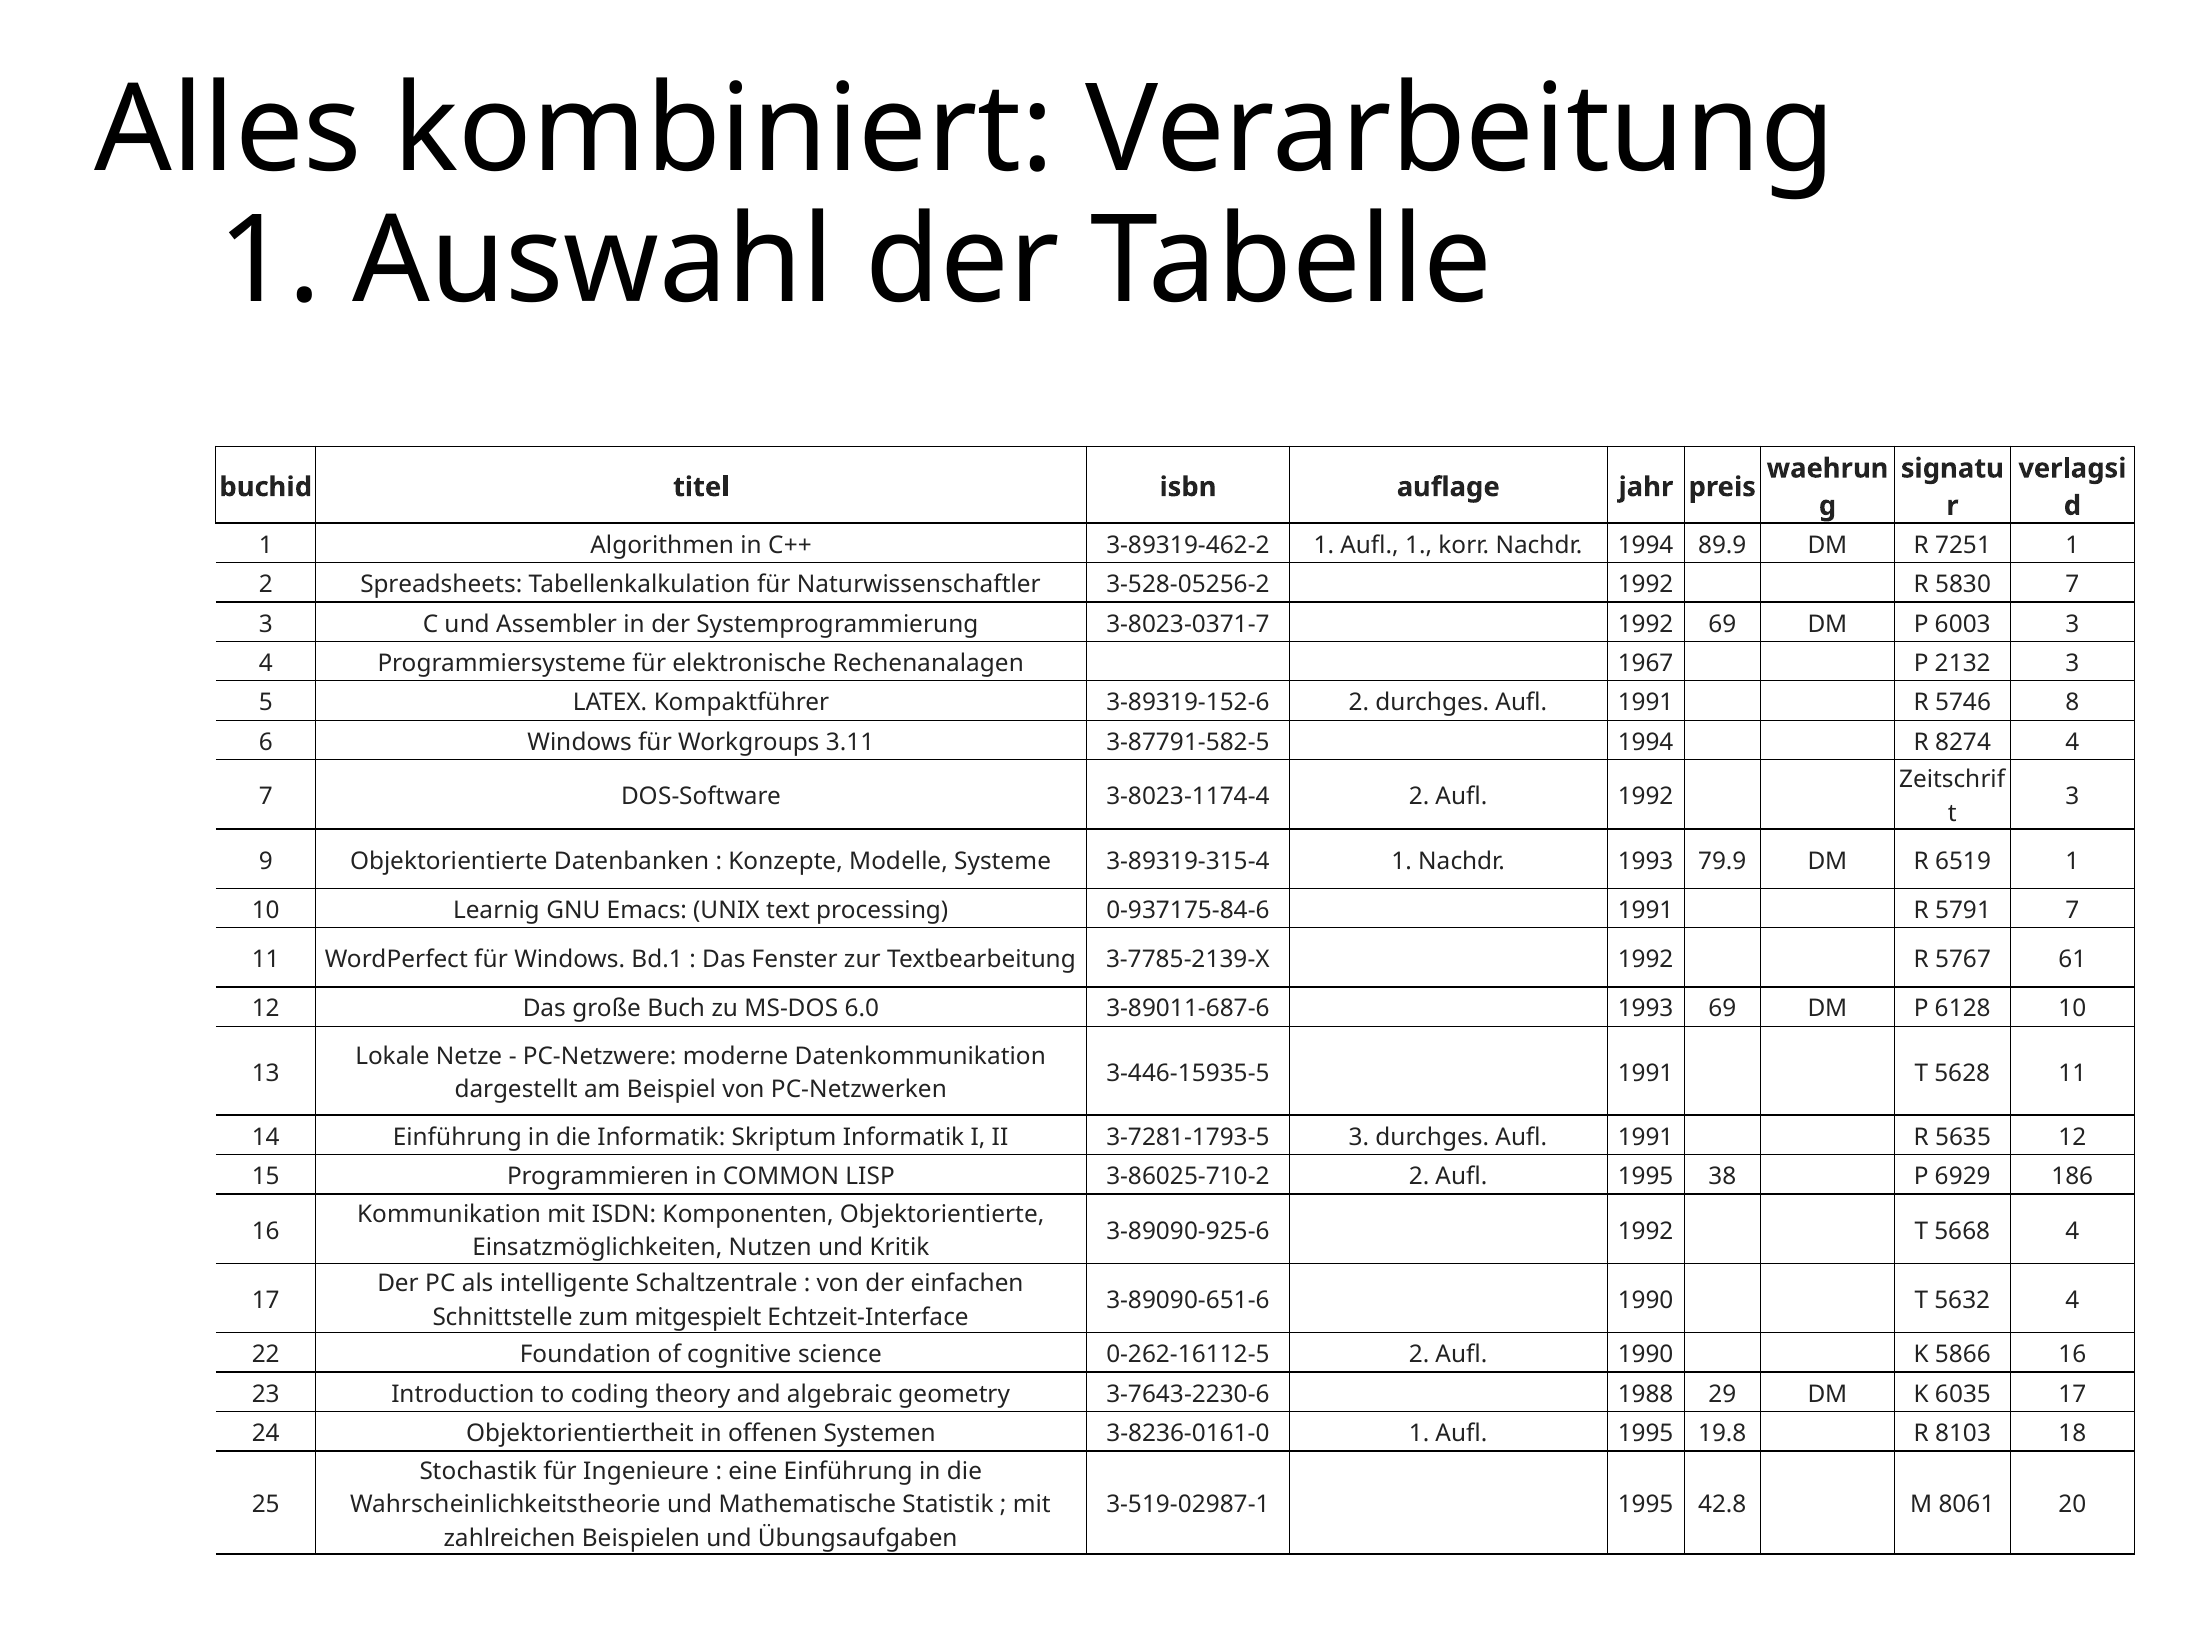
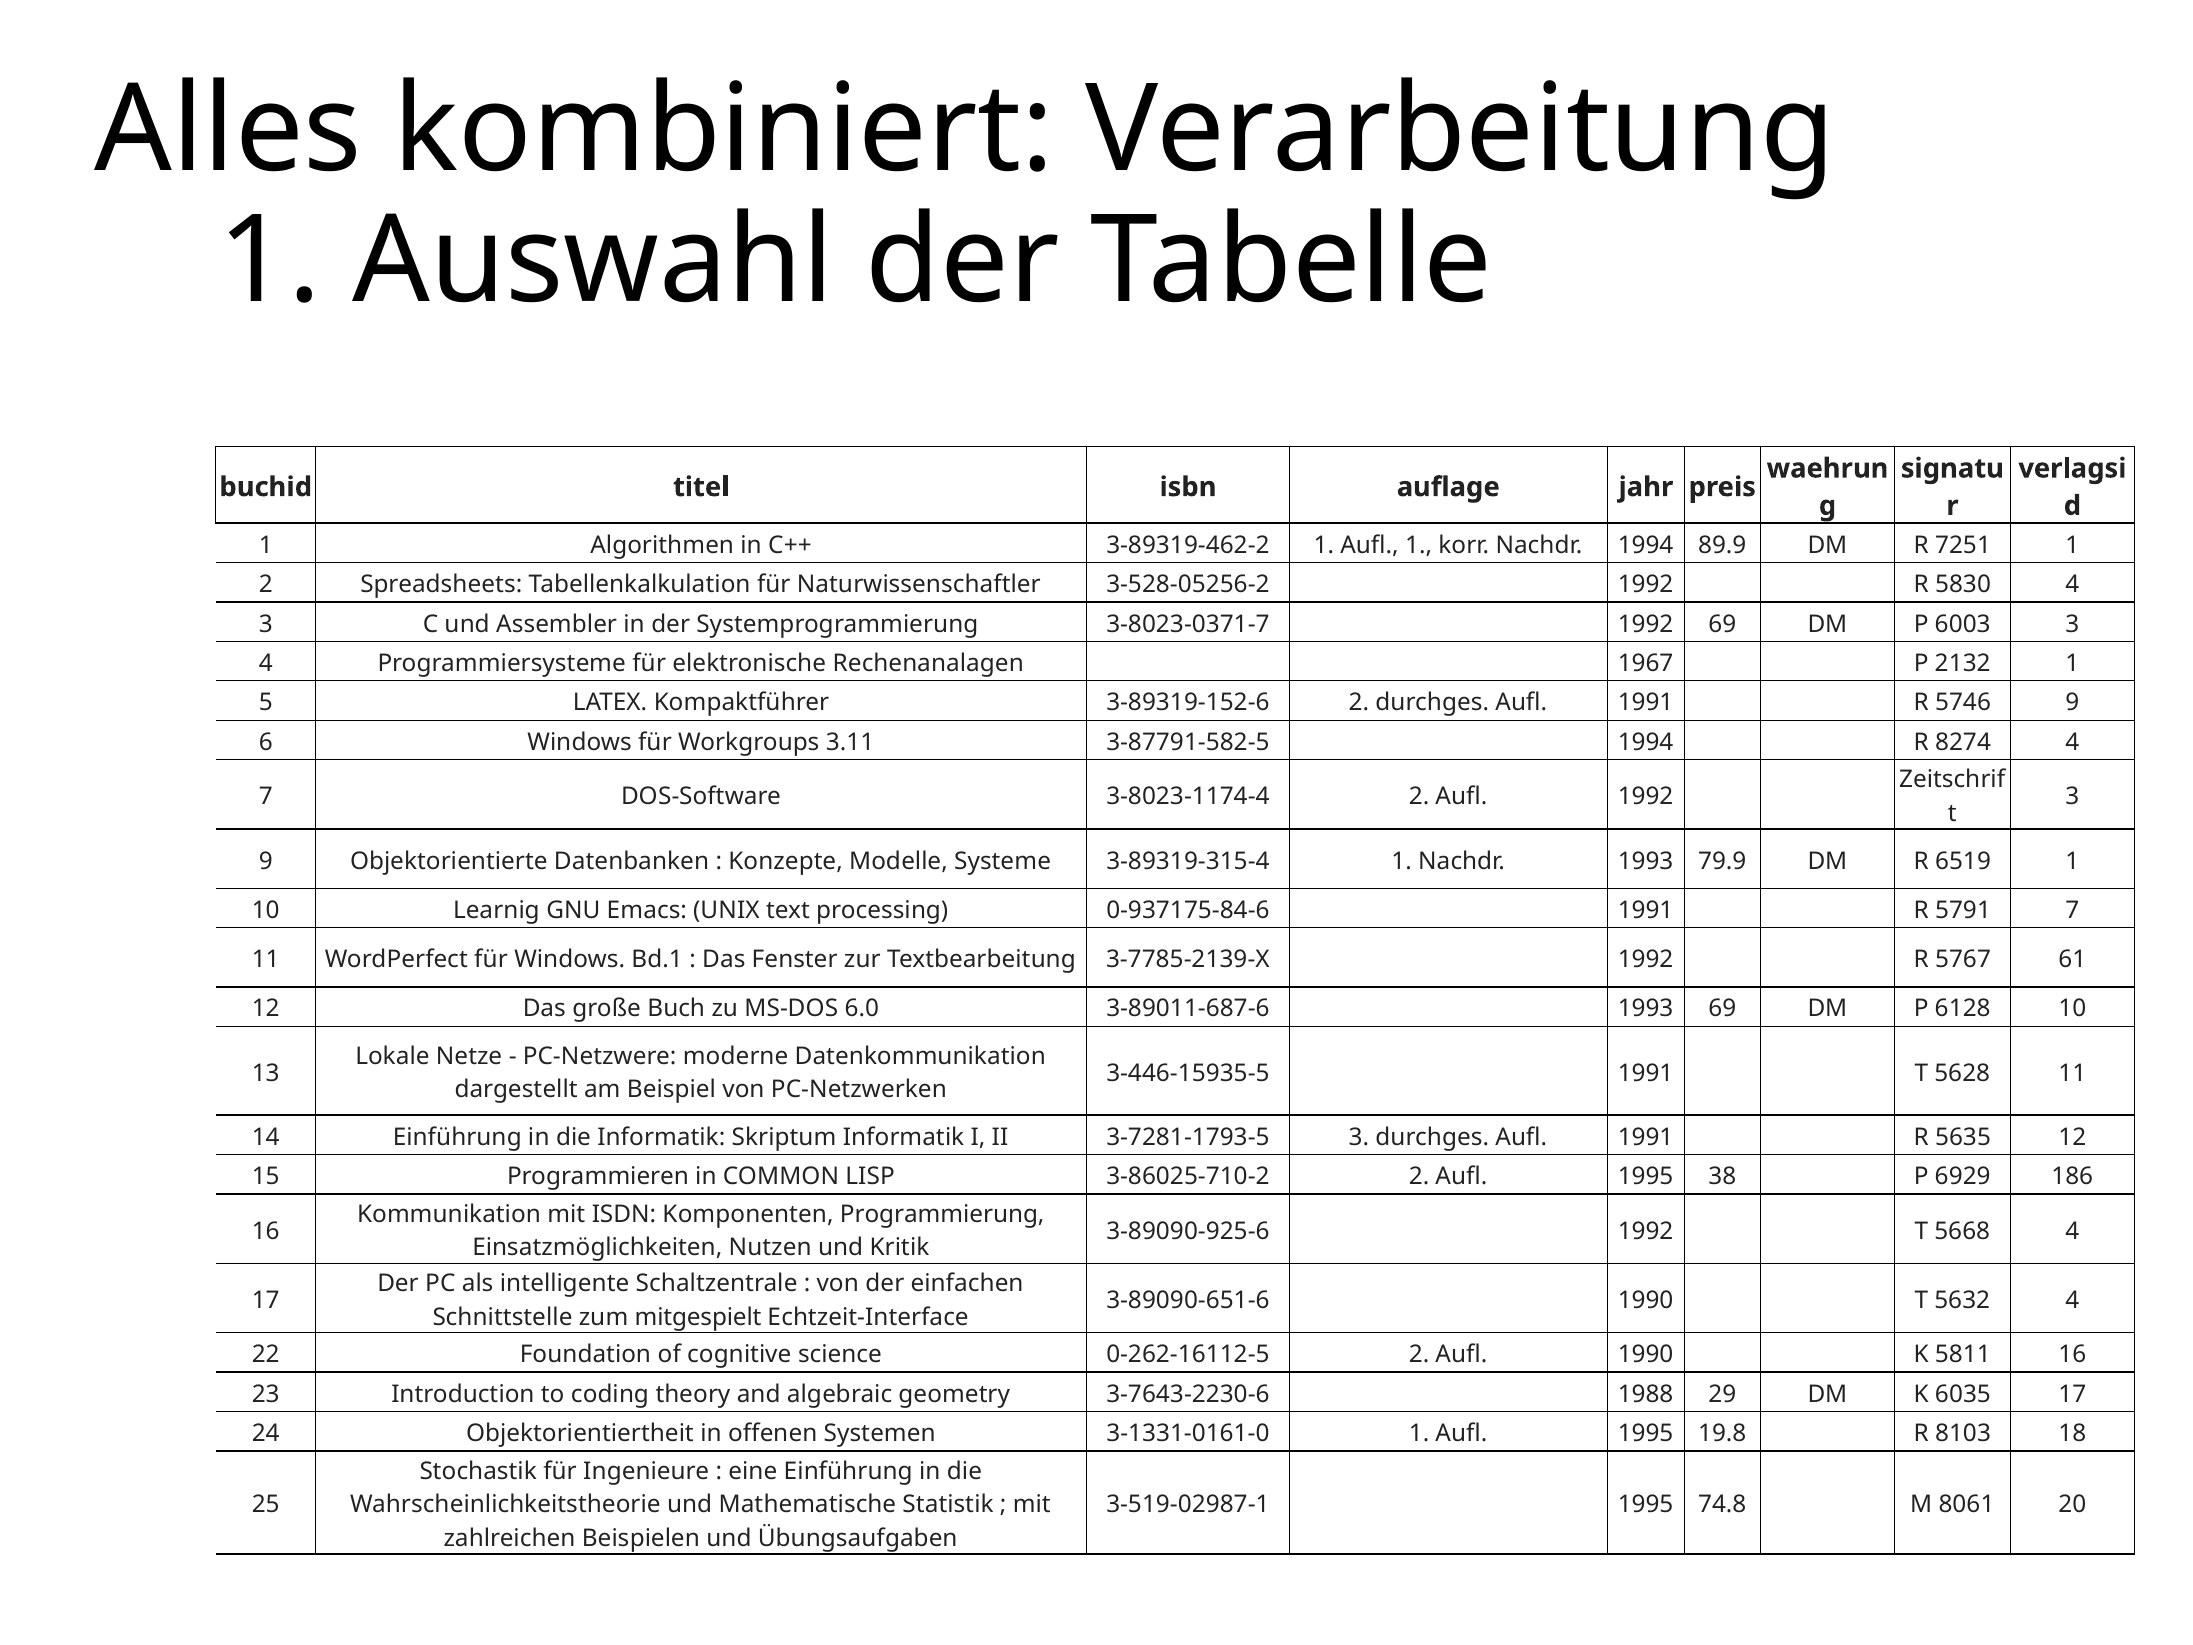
5830 7: 7 -> 4
2132 3: 3 -> 1
5746 8: 8 -> 9
Komponenten Objektorientierte: Objektorientierte -> Programmierung
5866: 5866 -> 5811
3-8236-0161-0: 3-8236-0161-0 -> 3-1331-0161-0
42.8: 42.8 -> 74.8
